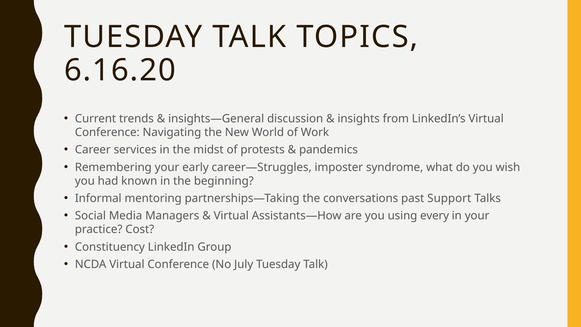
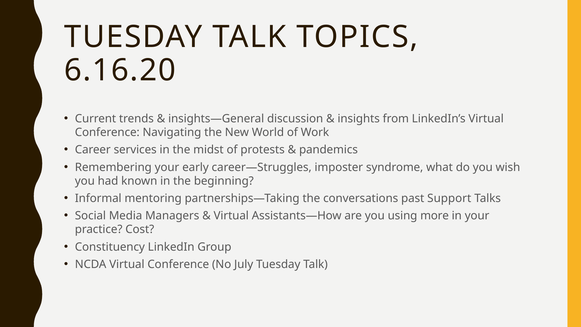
every: every -> more
